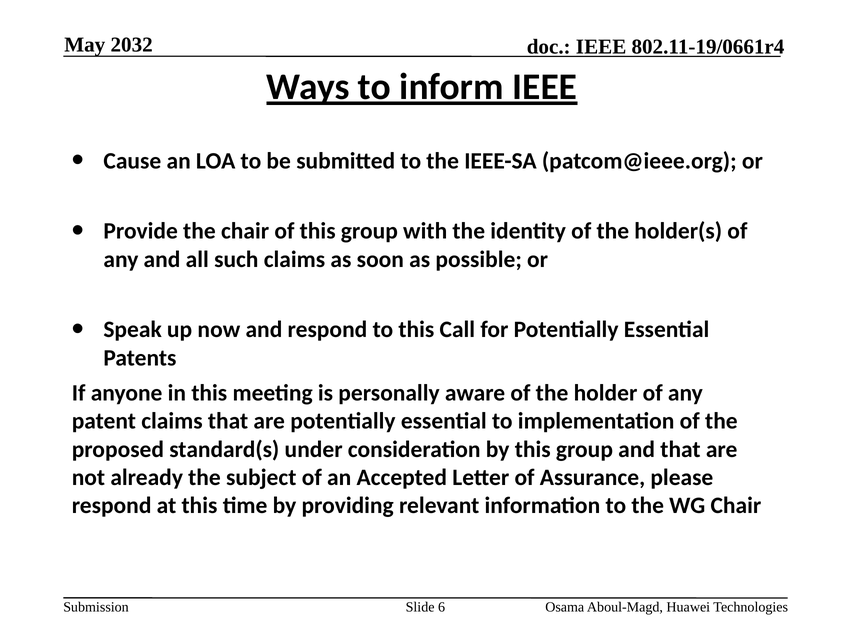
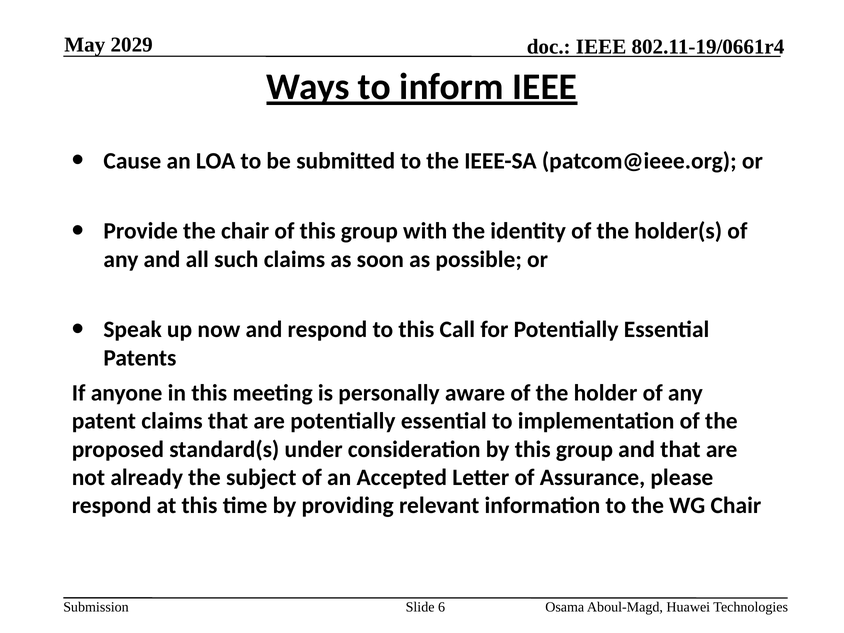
2032: 2032 -> 2029
